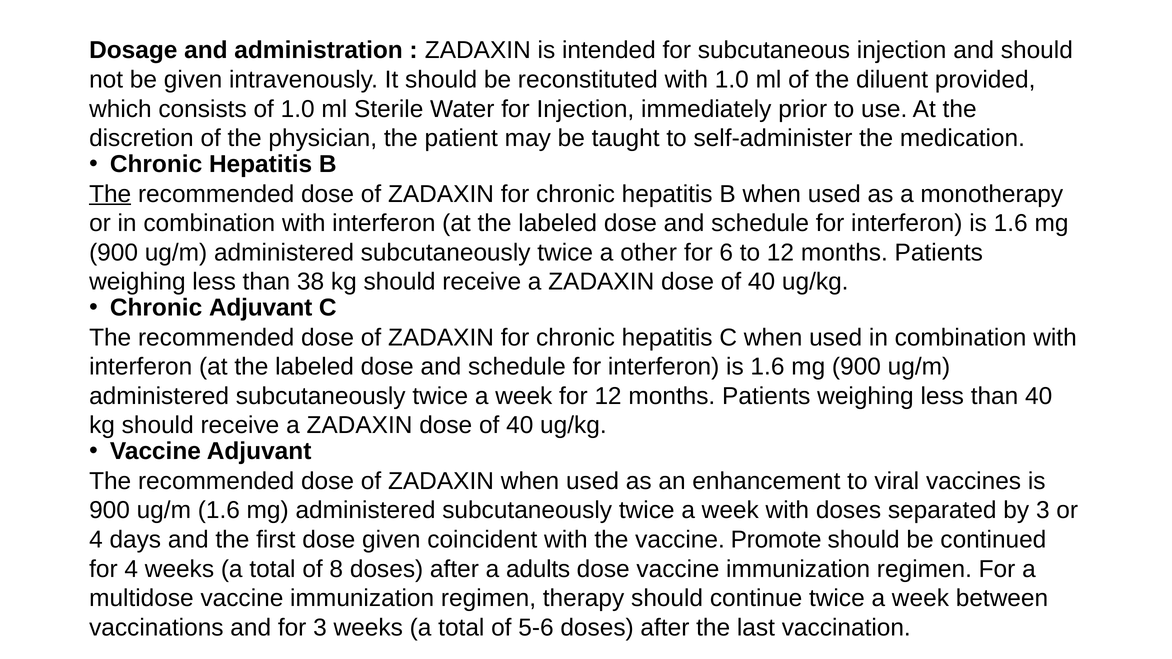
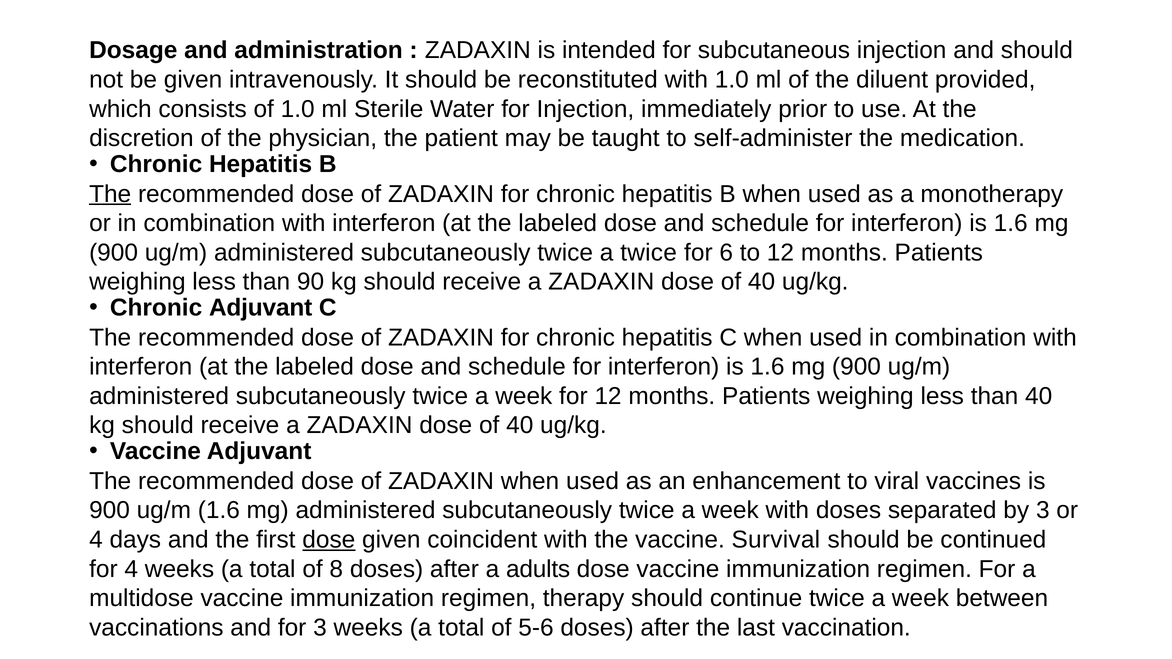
a other: other -> twice
38: 38 -> 90
dose at (329, 540) underline: none -> present
Promote: Promote -> Survival
